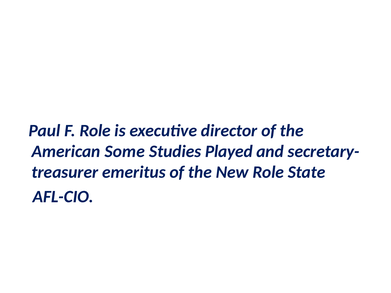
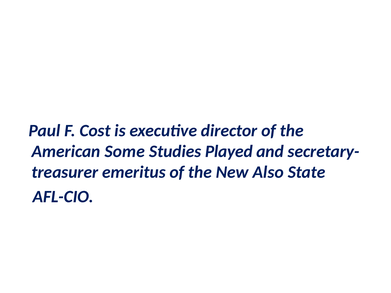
F Role: Role -> Cost
New Role: Role -> Also
